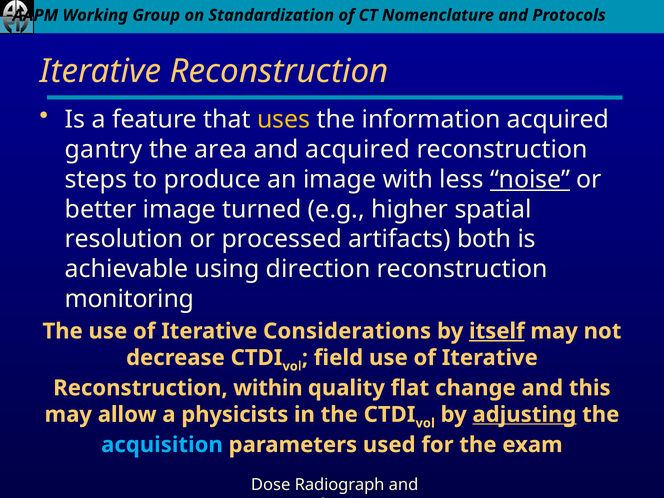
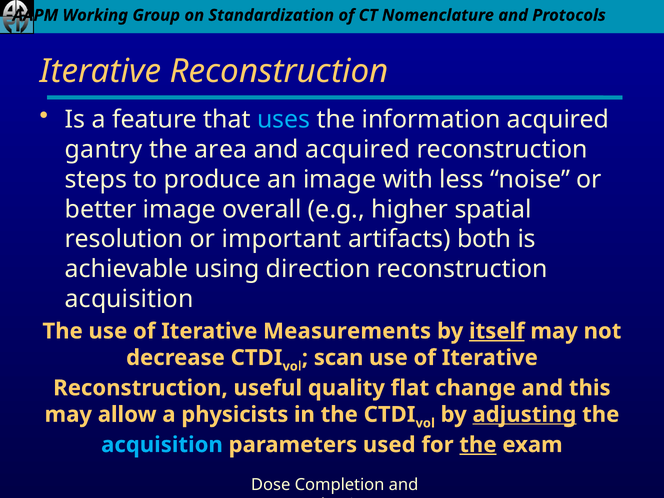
uses colour: yellow -> light blue
noise underline: present -> none
turned: turned -> overall
processed: processed -> important
monitoring at (129, 299): monitoring -> acquisition
Considerations: Considerations -> Measurements
field: field -> scan
within: within -> useful
the at (478, 445) underline: none -> present
Radiograph: Radiograph -> Completion
